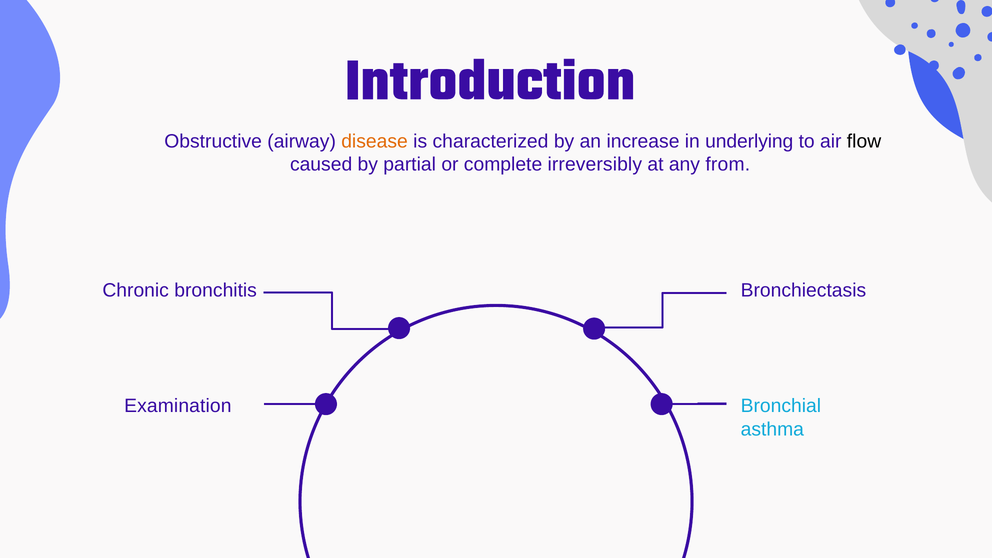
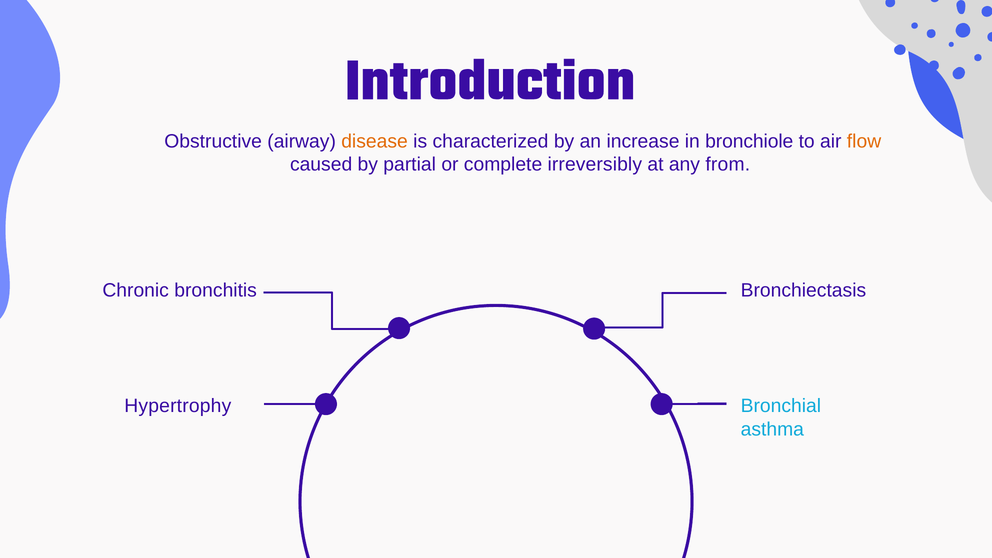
underlying: underlying -> bronchiole
flow colour: black -> orange
Examination: Examination -> Hypertrophy
